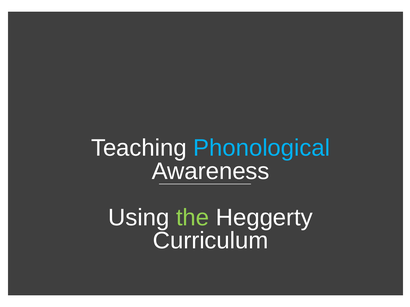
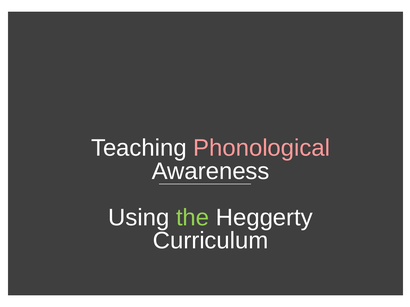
Phonological colour: light blue -> pink
